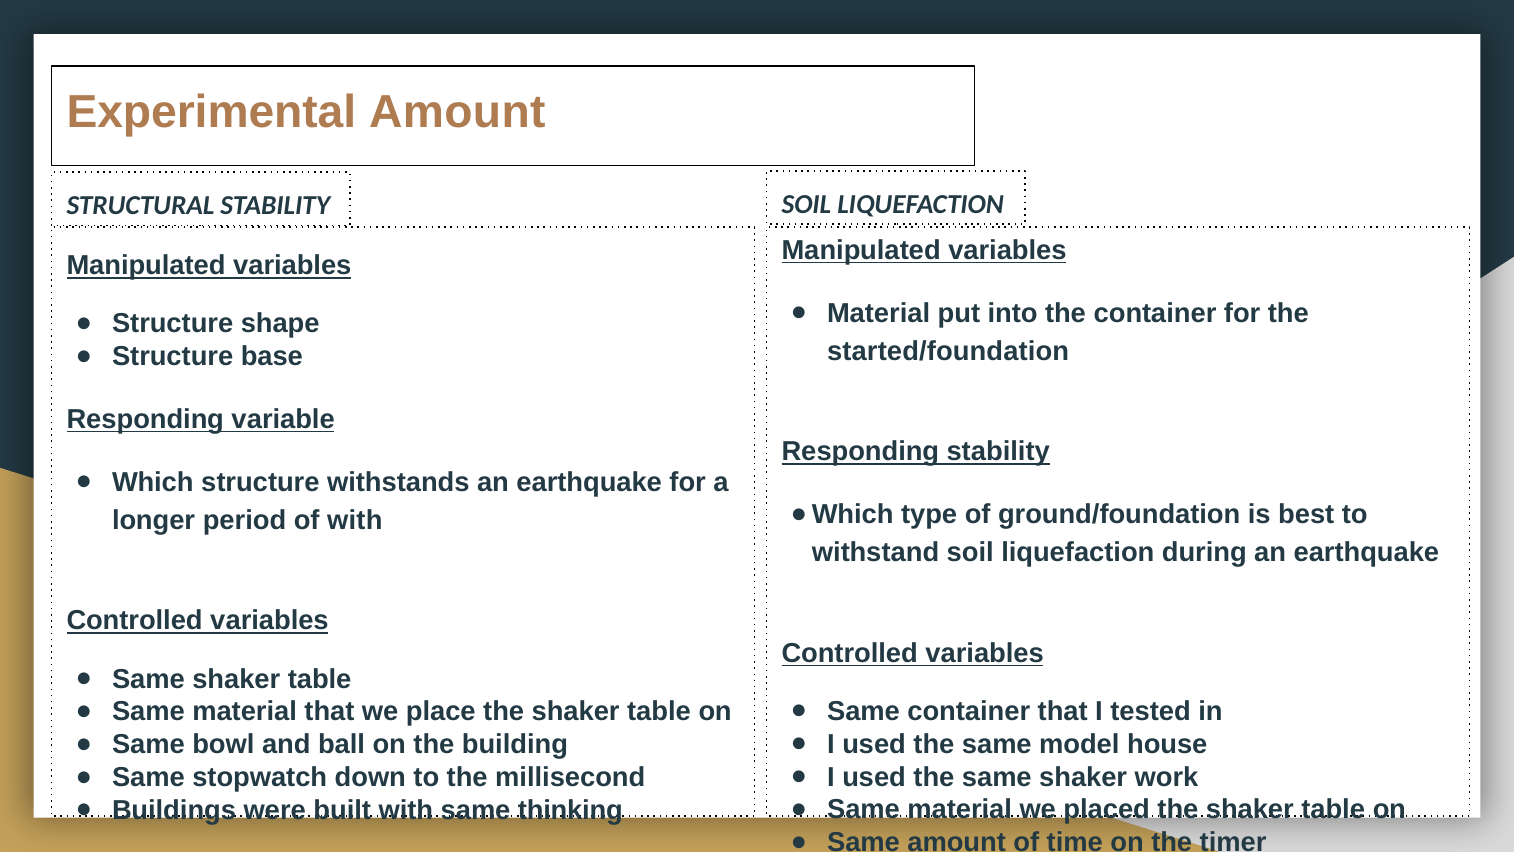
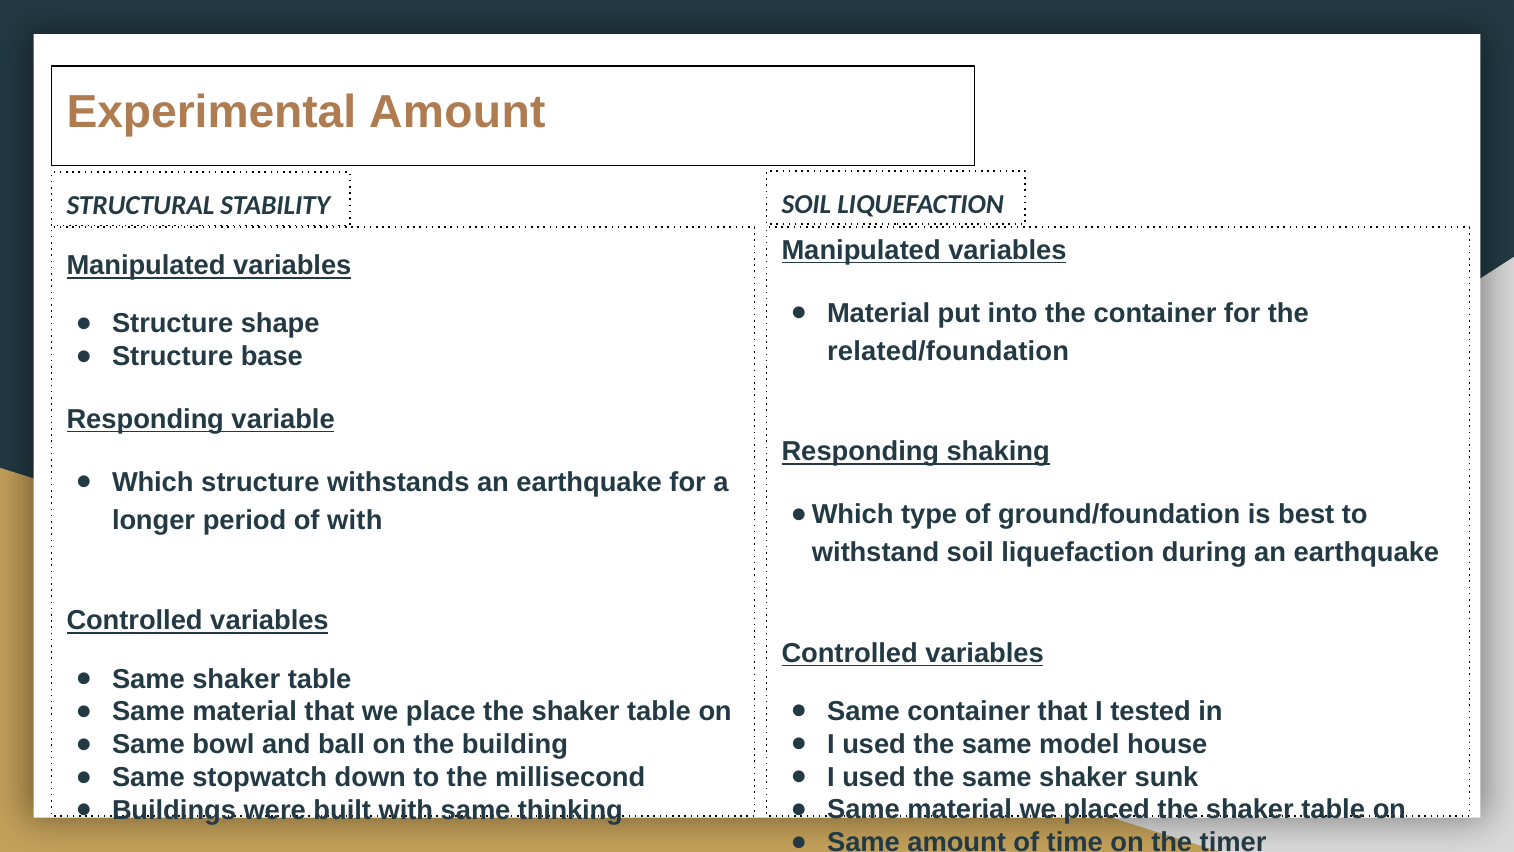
started/foundation: started/foundation -> related/foundation
Responding stability: stability -> shaking
work: work -> sunk
